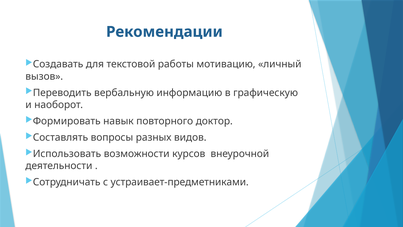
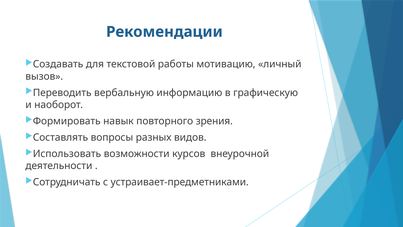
доктор: доктор -> зрения
